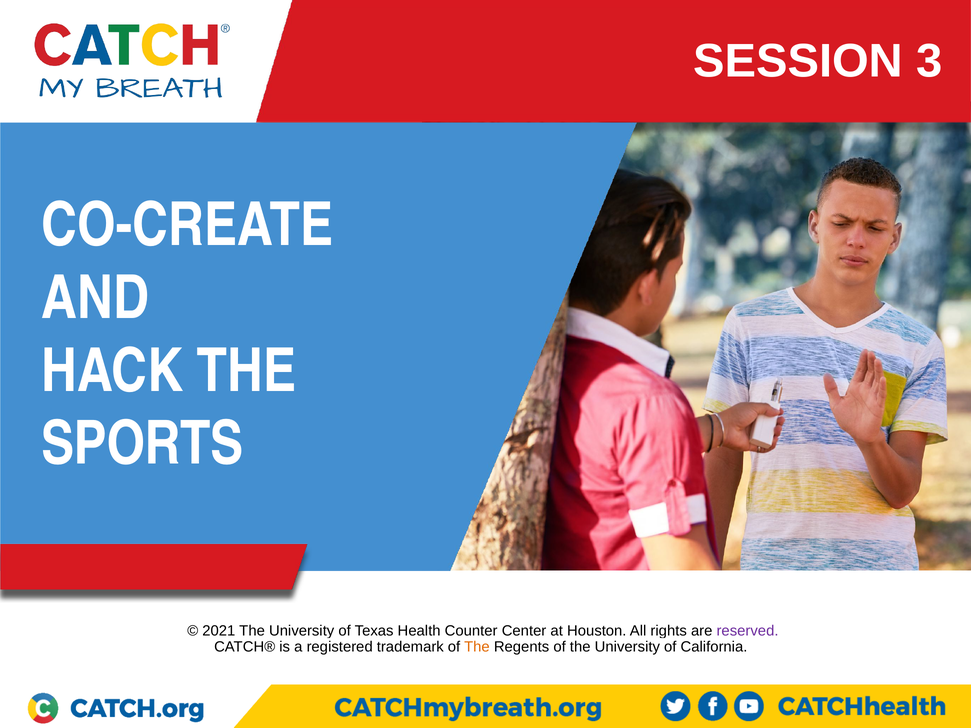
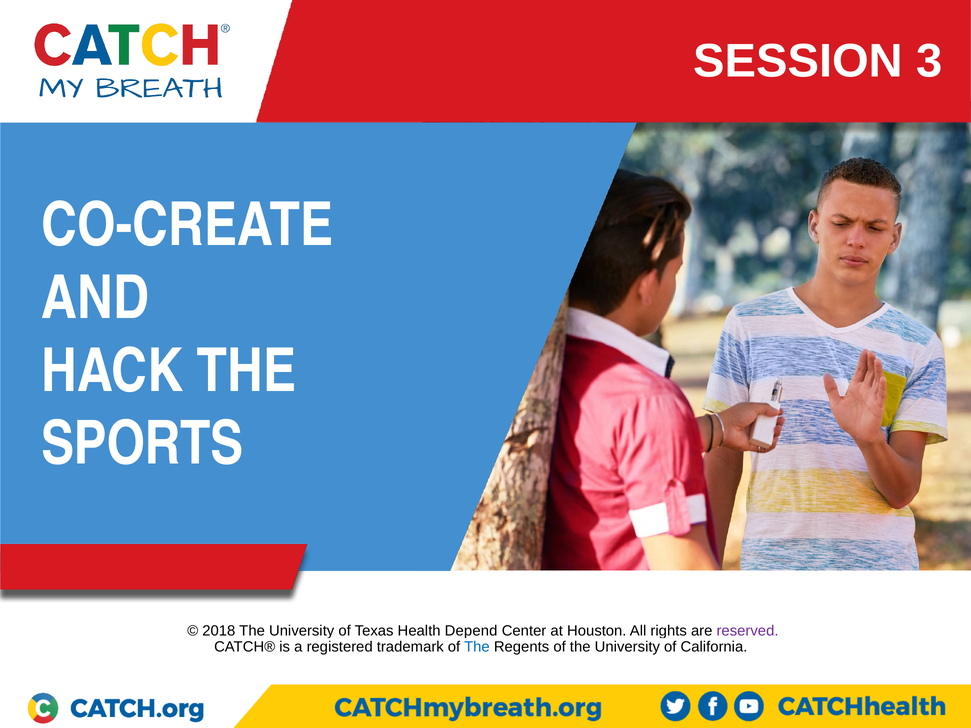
2021: 2021 -> 2018
Counter: Counter -> Depend
The at (477, 647) colour: orange -> blue
